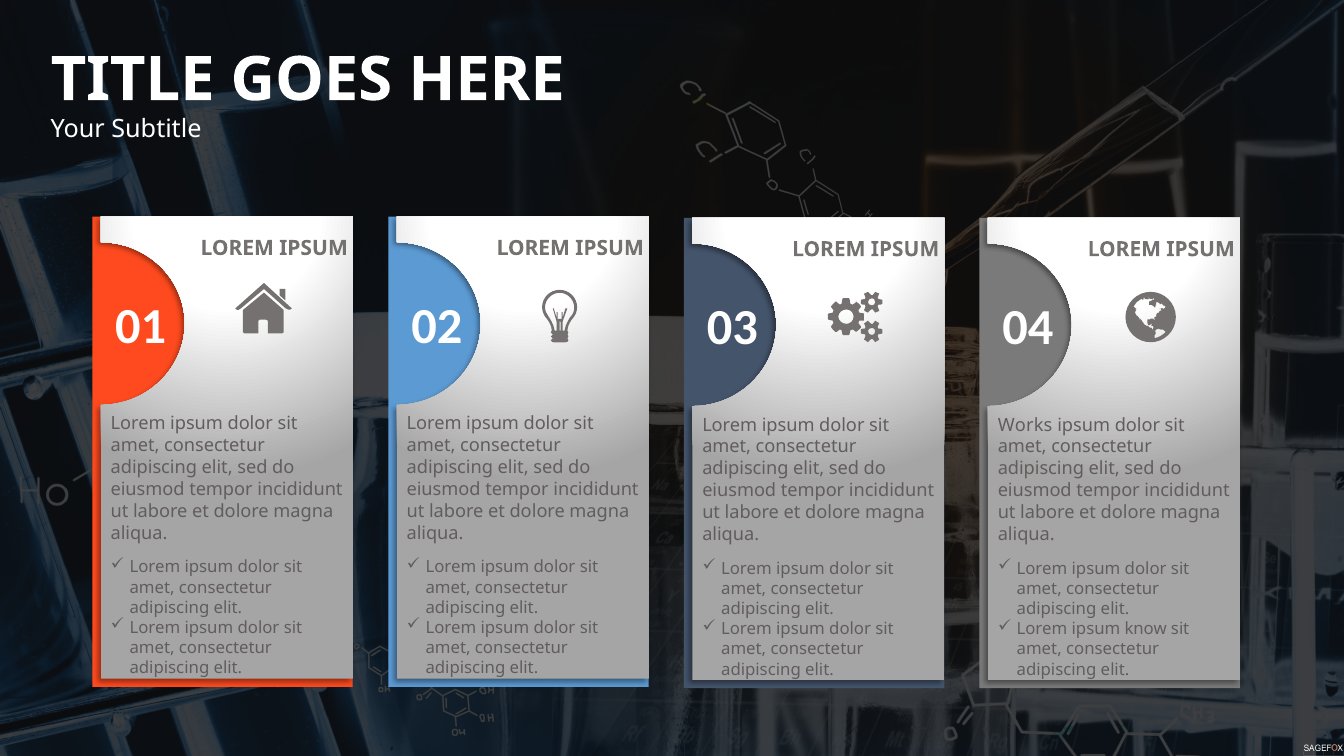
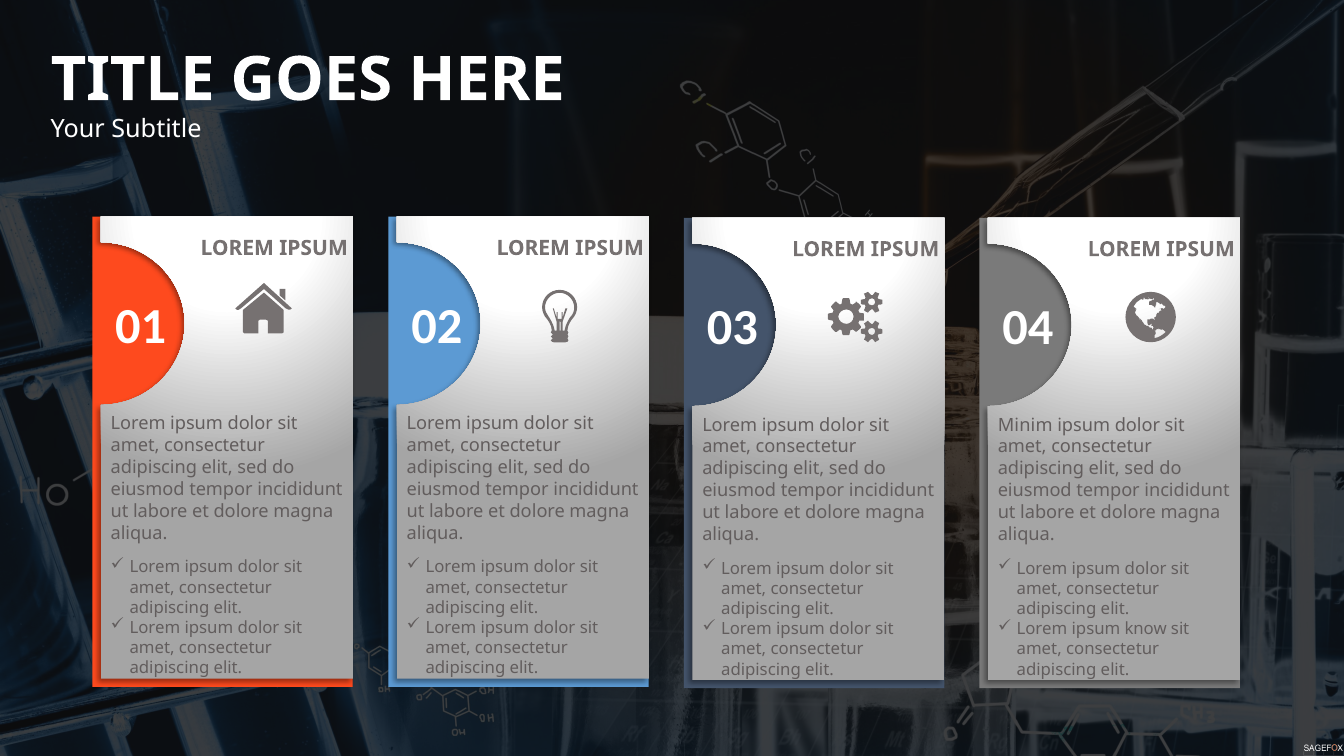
Works: Works -> Minim
